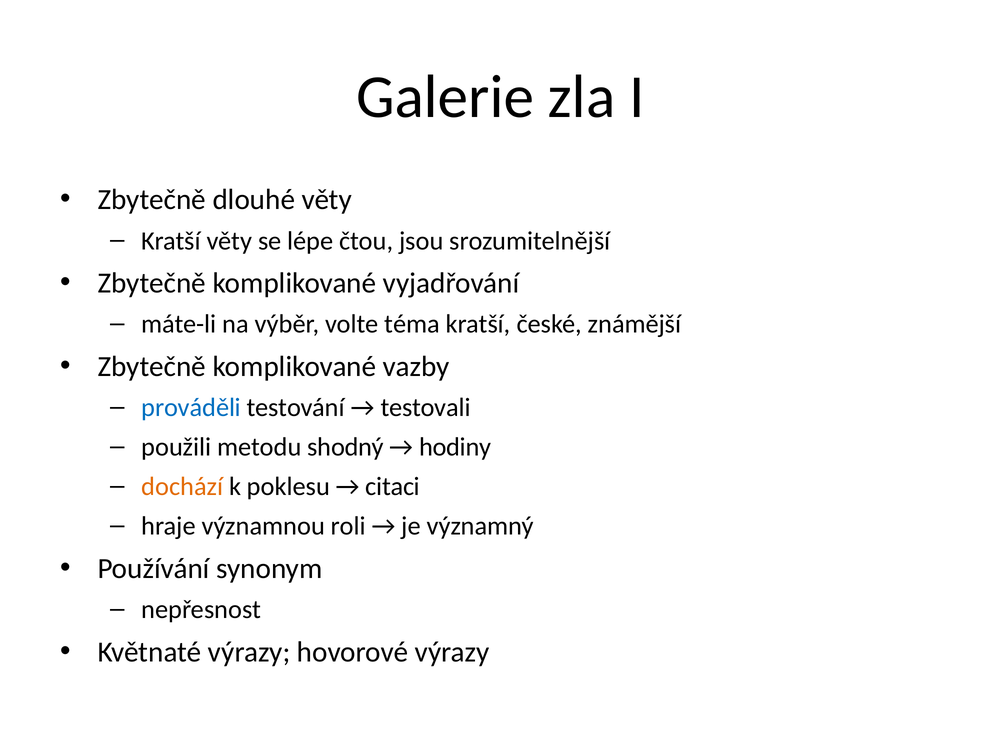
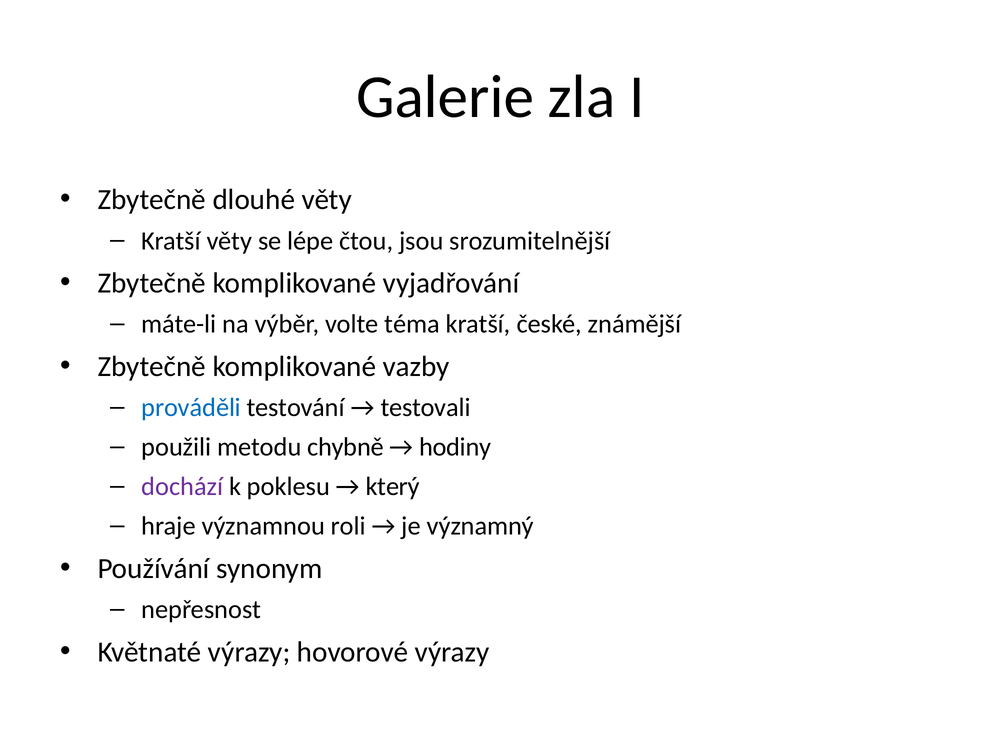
shodný: shodný -> chybně
dochází colour: orange -> purple
citaci: citaci -> který
